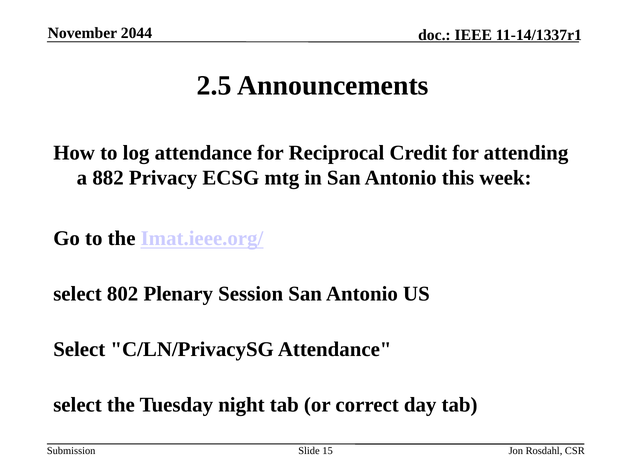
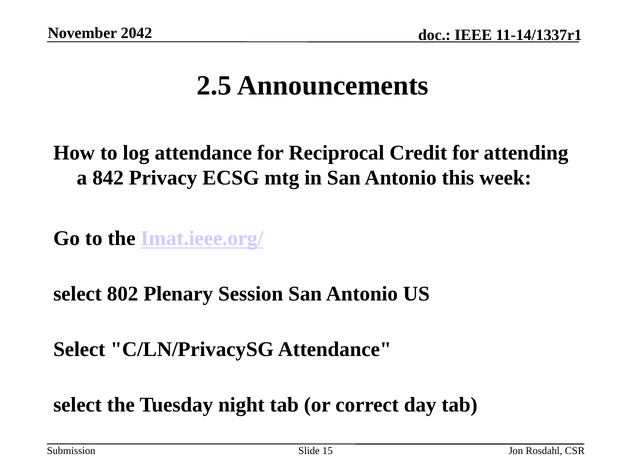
2044: 2044 -> 2042
882: 882 -> 842
